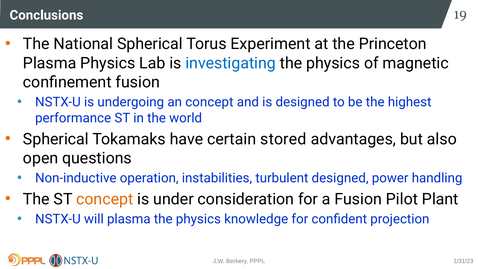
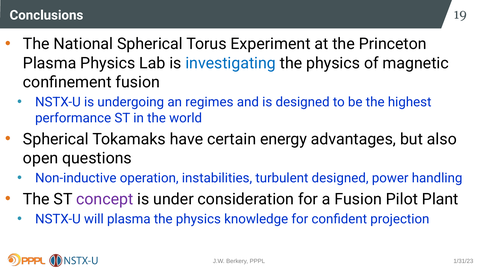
an concept: concept -> regimes
stored: stored -> energy
concept at (105, 199) colour: orange -> purple
